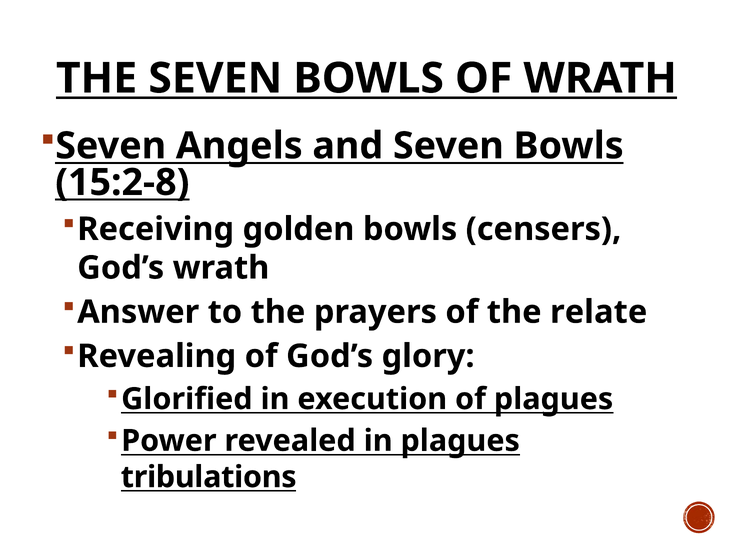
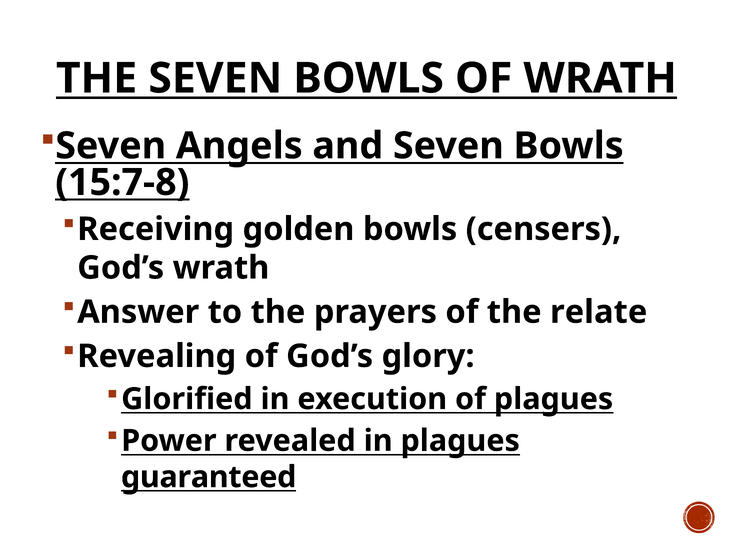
15:2-8: 15:2-8 -> 15:7-8
tribulations: tribulations -> guaranteed
